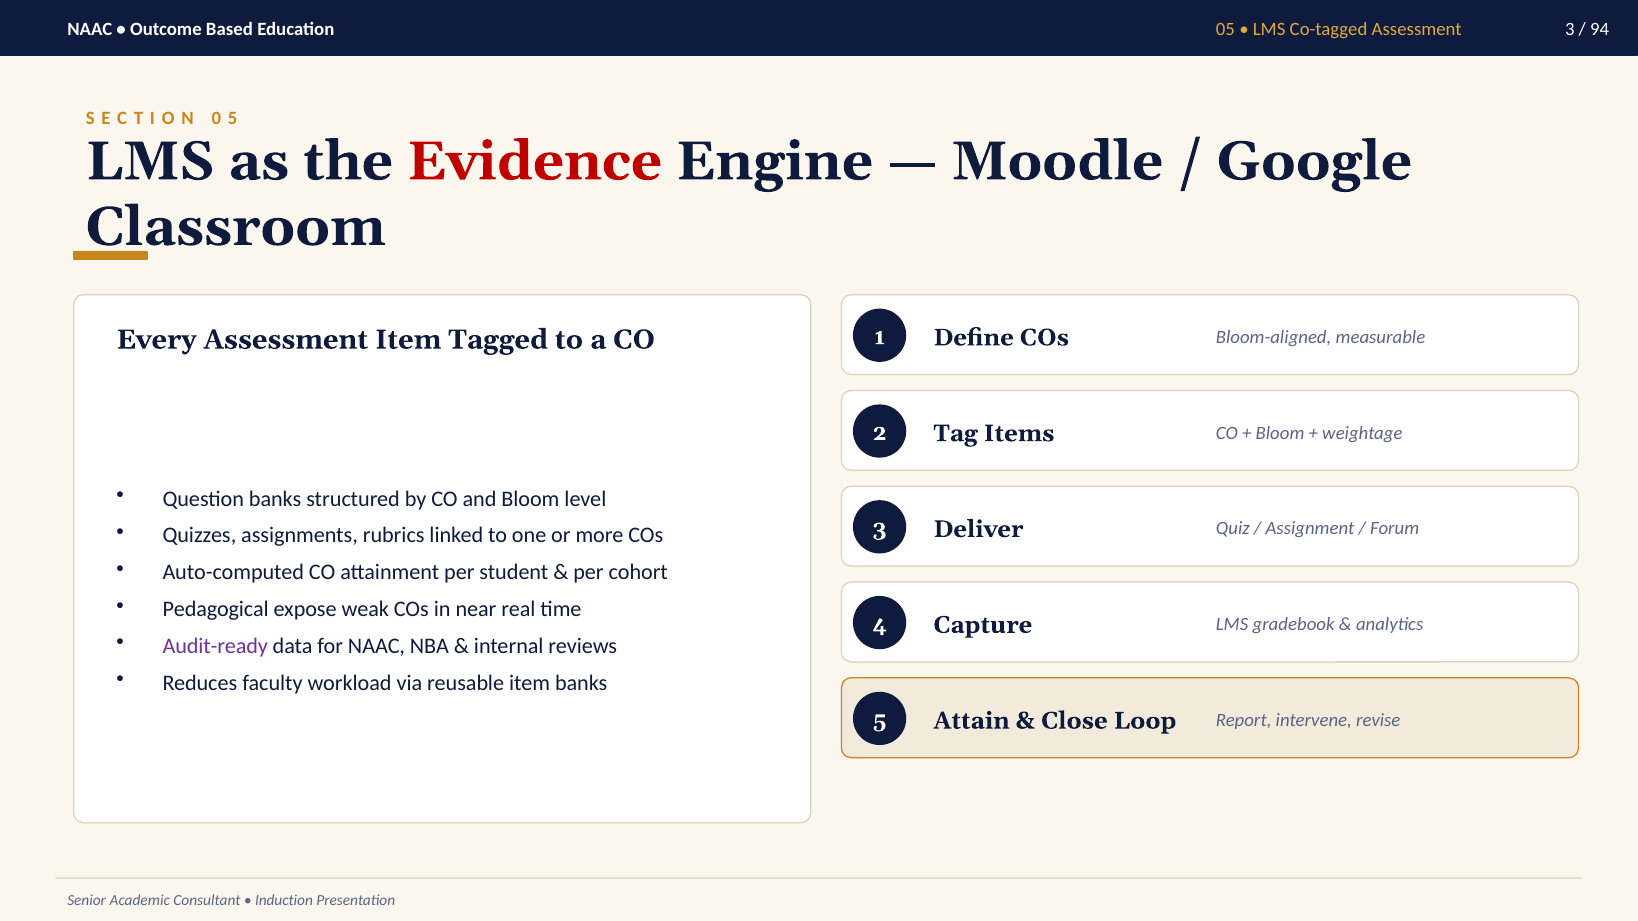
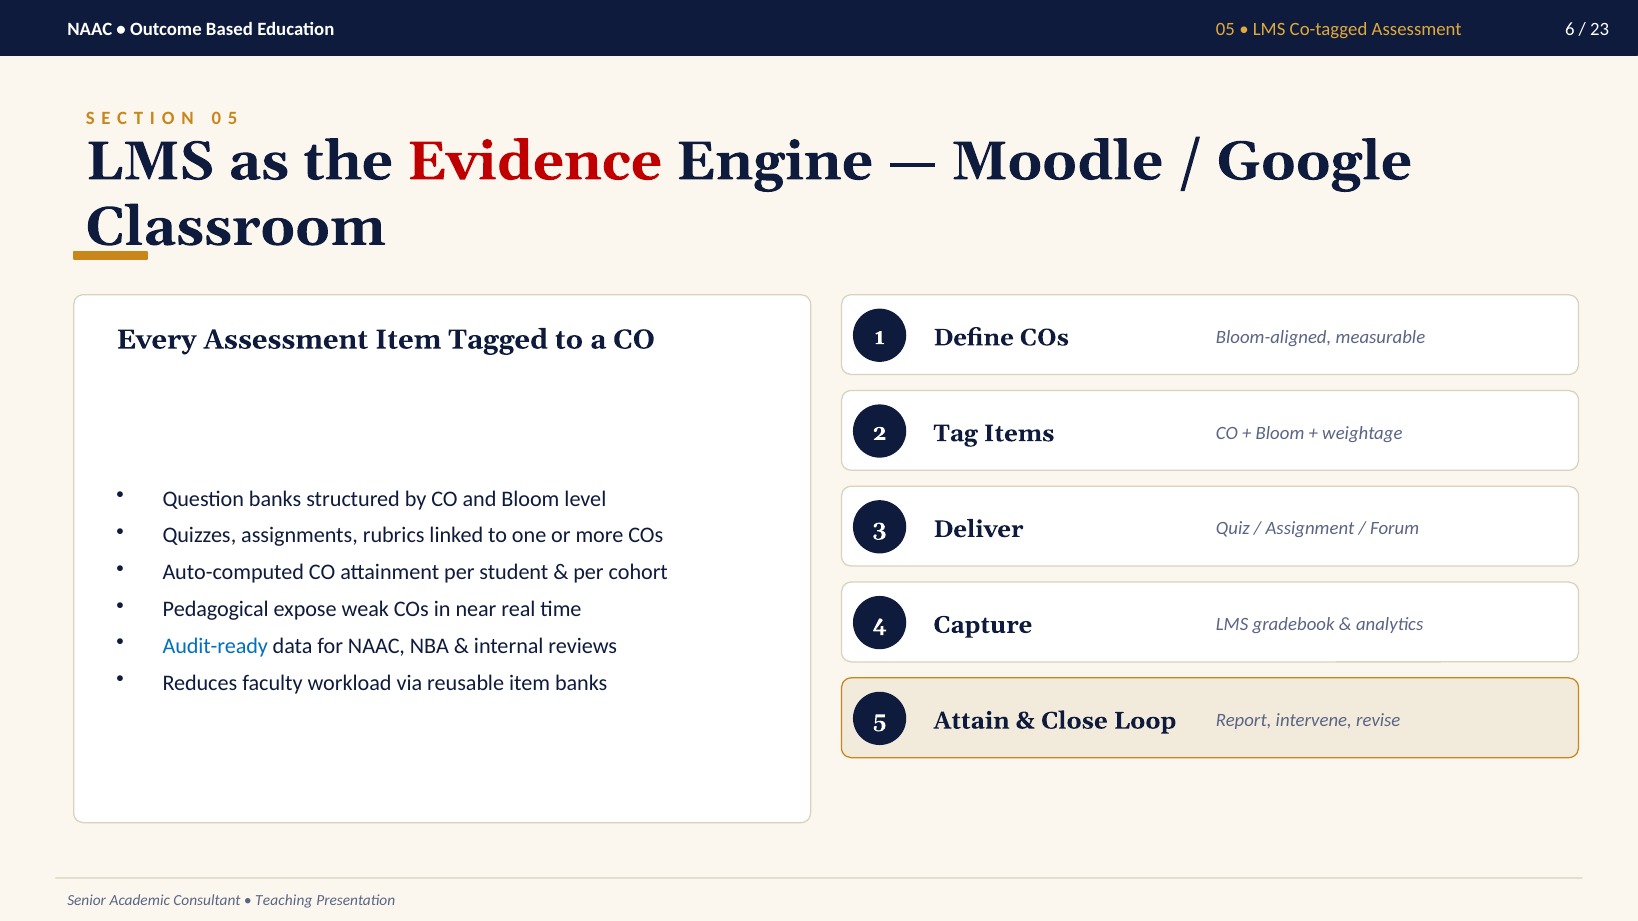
Assessment 3: 3 -> 6
94: 94 -> 23
Audit-ready colour: purple -> blue
Induction: Induction -> Teaching
